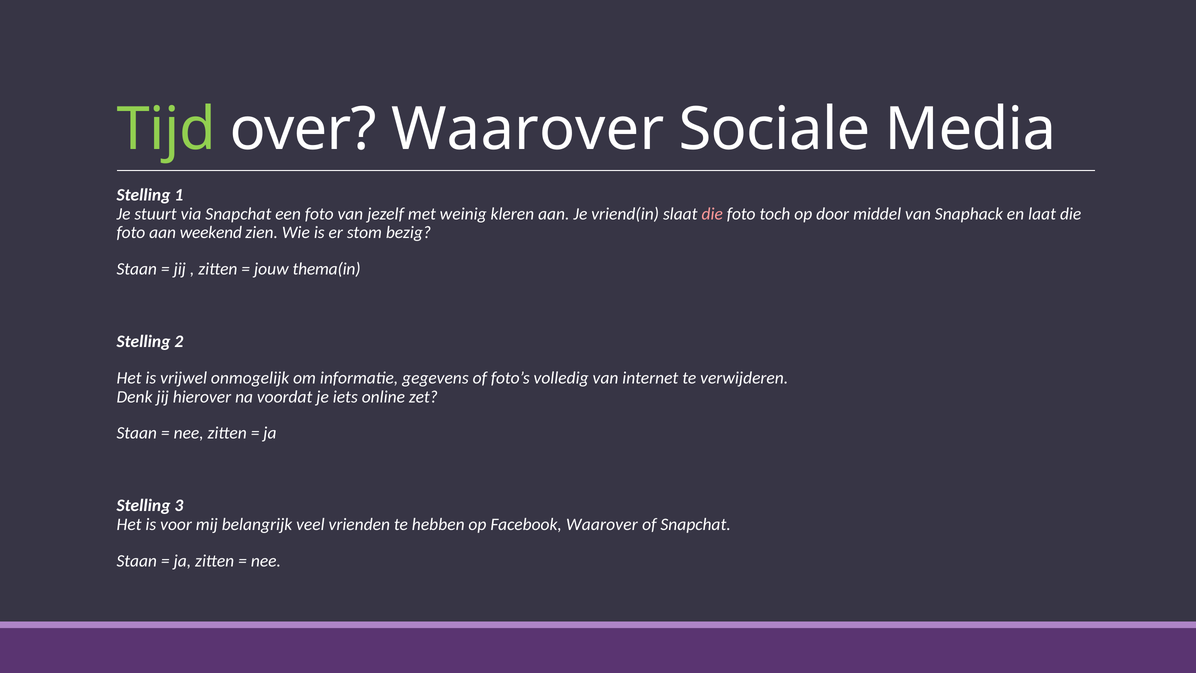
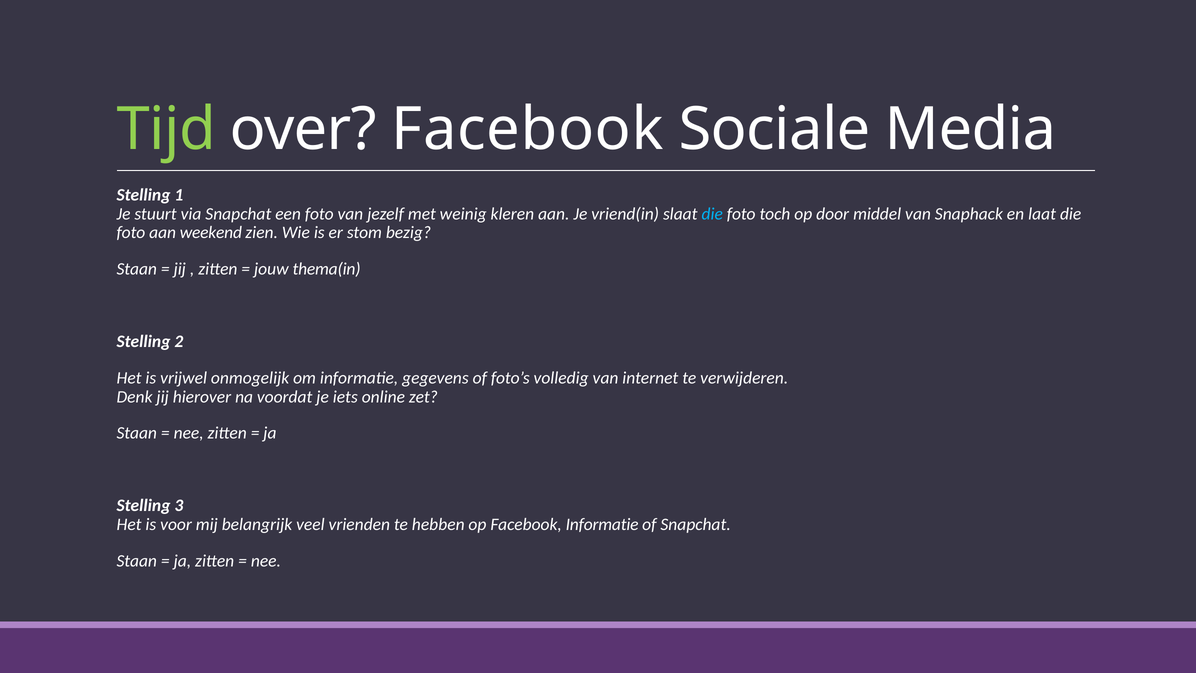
over Waarover: Waarover -> Facebook
die at (712, 214) colour: pink -> light blue
Facebook Waarover: Waarover -> Informatie
